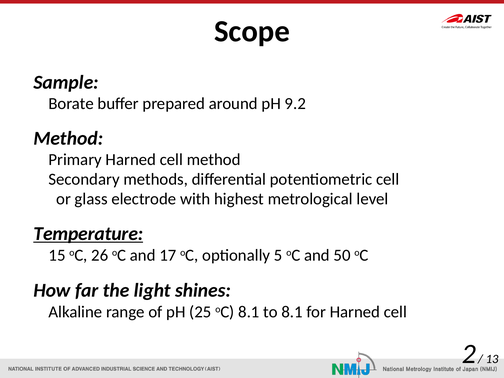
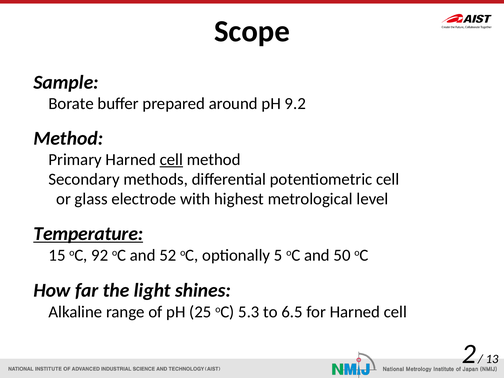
cell at (171, 160) underline: none -> present
26: 26 -> 92
17: 17 -> 52
oC 8.1: 8.1 -> 5.3
to 8.1: 8.1 -> 6.5
